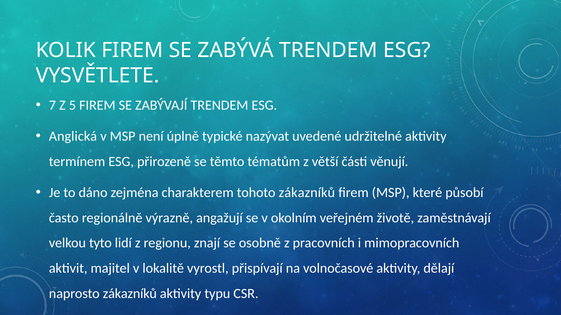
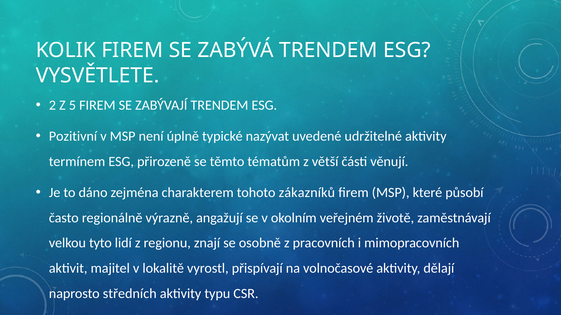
7: 7 -> 2
Anglická: Anglická -> Pozitivní
naprosto zákazníků: zákazníků -> středních
